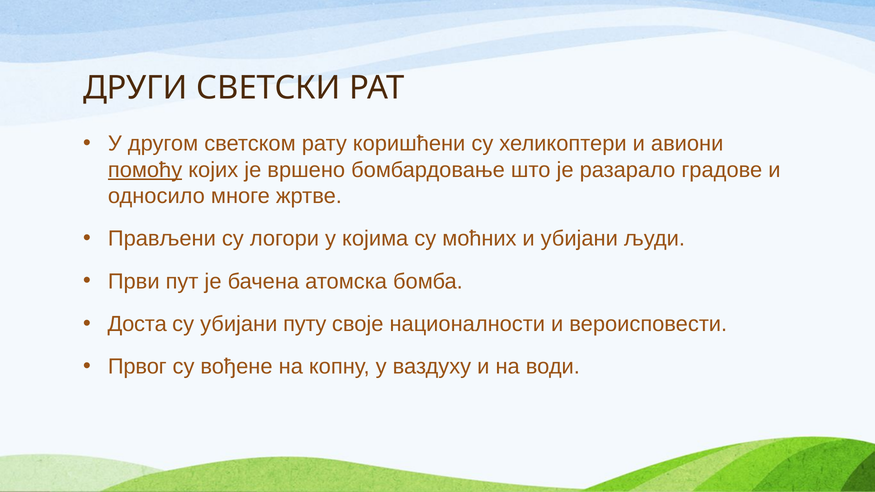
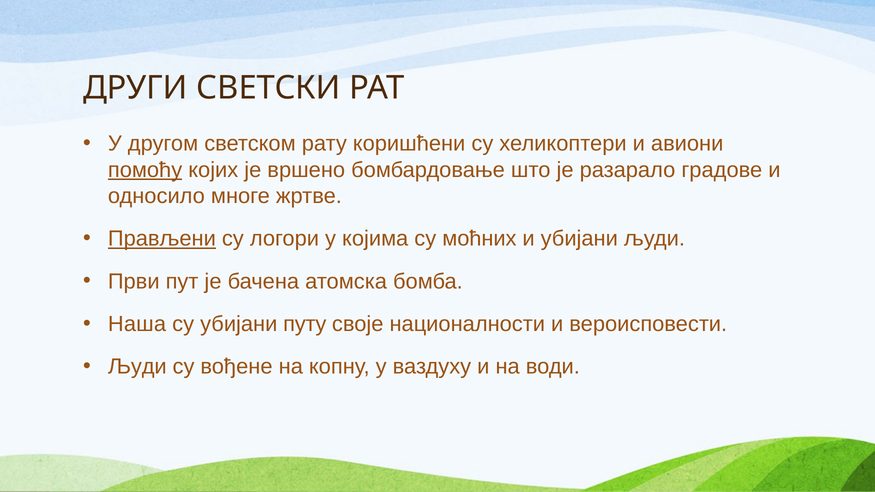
Прављени underline: none -> present
Доста: Доста -> Наша
Првог at (137, 367): Првог -> Људи
